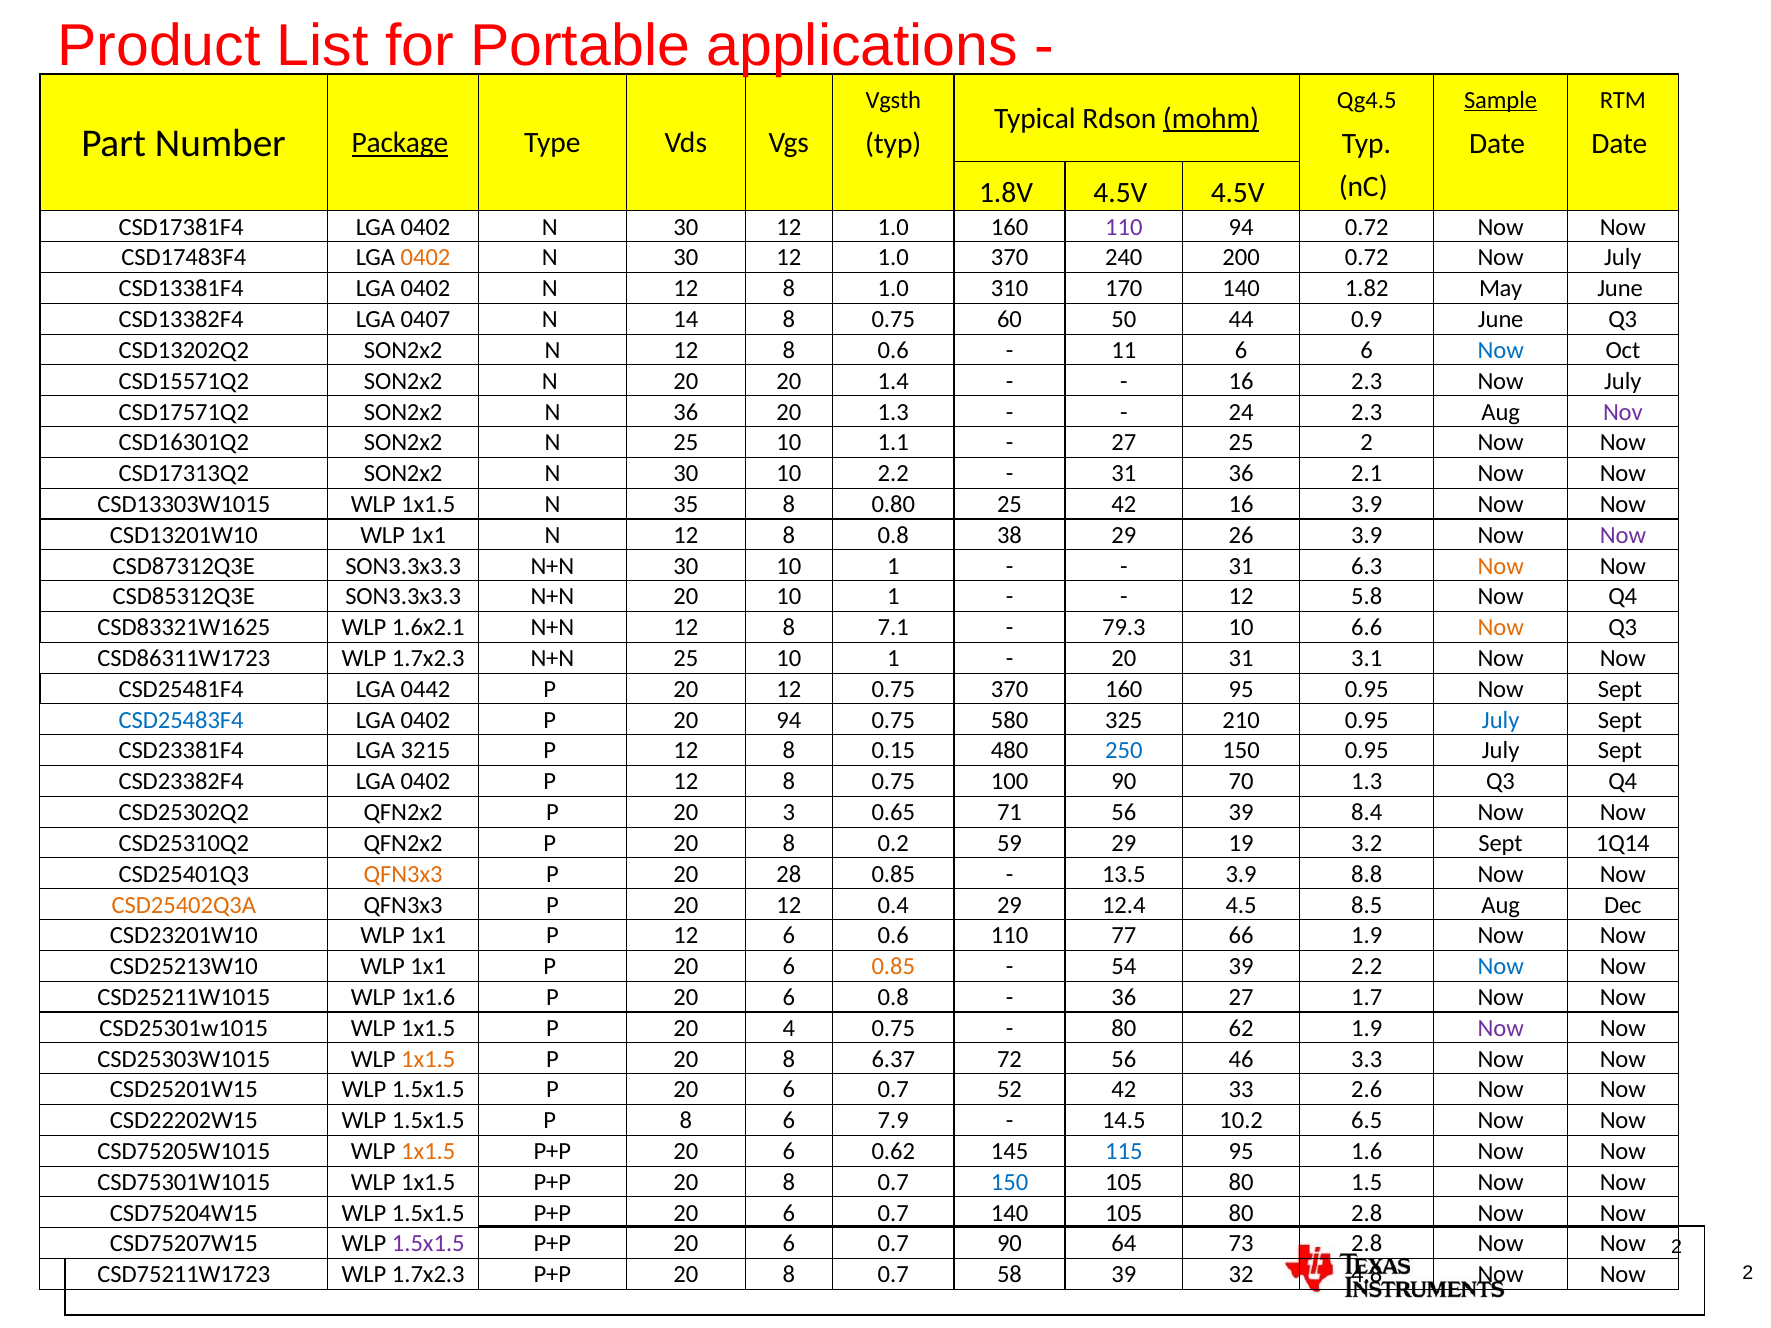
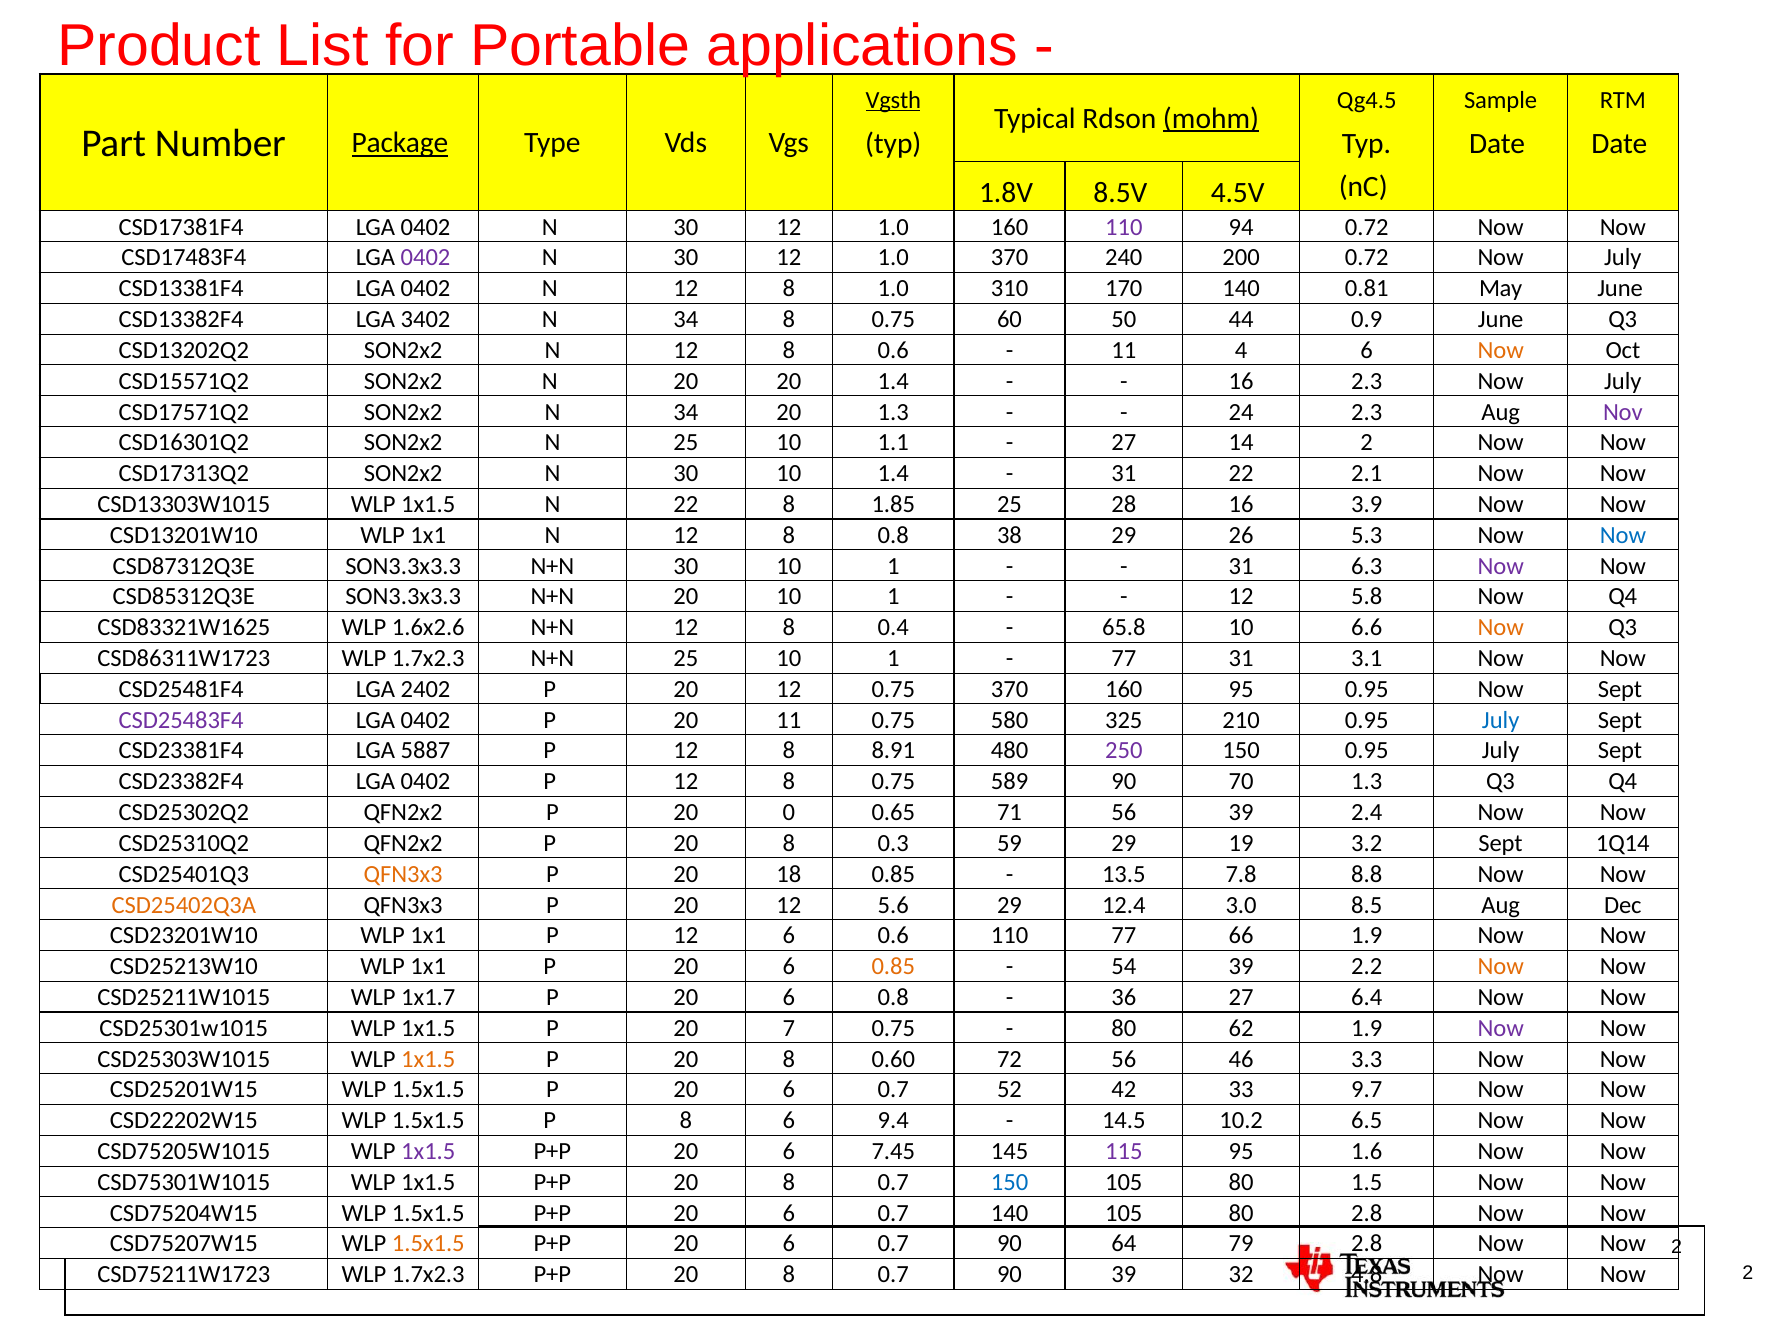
Vgsth underline: none -> present
Sample underline: present -> none
1.8V 4.5V: 4.5V -> 8.5V
0402 at (426, 258) colour: orange -> purple
1.82: 1.82 -> 0.81
0407: 0407 -> 3402
14 at (686, 320): 14 -> 34
11 6: 6 -> 4
Now at (1501, 350) colour: blue -> orange
SON2x2 N 36: 36 -> 34
27 25: 25 -> 14
10 2.2: 2.2 -> 1.4
31 36: 36 -> 22
N 35: 35 -> 22
0.80: 0.80 -> 1.85
25 42: 42 -> 28
26 3.9: 3.9 -> 5.3
Now at (1623, 535) colour: purple -> blue
Now at (1501, 566) colour: orange -> purple
1.6x2.1: 1.6x2.1 -> 1.6x2.6
7.1: 7.1 -> 0.4
79.3: 79.3 -> 65.8
20 at (1124, 659): 20 -> 77
0442: 0442 -> 2402
CSD25483F4 colour: blue -> purple
20 94: 94 -> 11
3215: 3215 -> 5887
0.15: 0.15 -> 8.91
250 colour: blue -> purple
100: 100 -> 589
3: 3 -> 0
8.4: 8.4 -> 2.4
0.2: 0.2 -> 0.3
28: 28 -> 18
13.5 3.9: 3.9 -> 7.8
0.4: 0.4 -> 5.6
4.5: 4.5 -> 3.0
Now at (1501, 967) colour: blue -> orange
1x1.6: 1x1.6 -> 1x1.7
1.7: 1.7 -> 6.4
4: 4 -> 7
6.37: 6.37 -> 0.60
2.6: 2.6 -> 9.7
7.9: 7.9 -> 9.4
1x1.5 at (428, 1152) colour: orange -> purple
0.62: 0.62 -> 7.45
115 colour: blue -> purple
1.5x1.5 at (428, 1244) colour: purple -> orange
73: 73 -> 79
8 0.7 58: 58 -> 90
